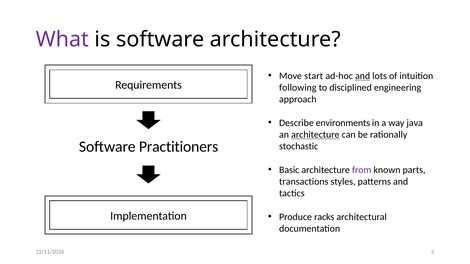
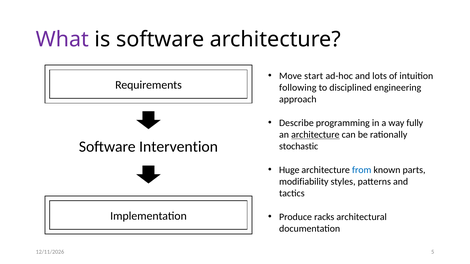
and at (363, 76) underline: present -> none
environments: environments -> programming
java: java -> fully
Practitioners: Practitioners -> Intervention
Basic: Basic -> Huge
from colour: purple -> blue
transactions: transactions -> modifiability
